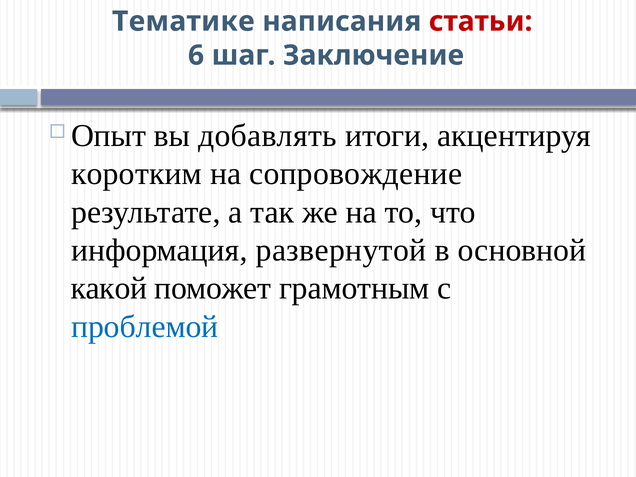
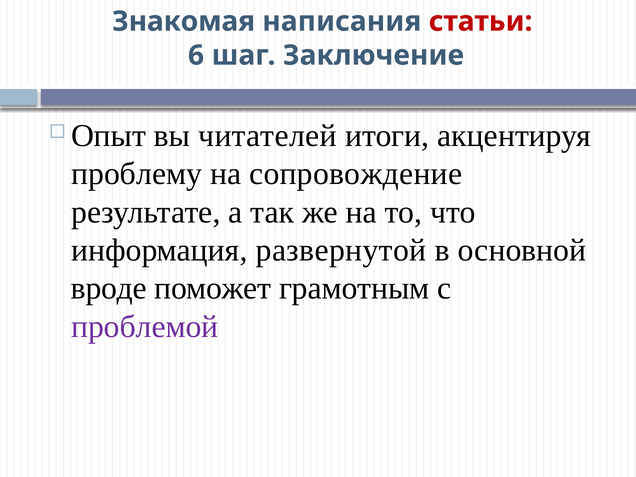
Тематике: Тематике -> Знакомая
добавлять: добавлять -> читателей
коротким: коротким -> проблему
какой: какой -> вроде
проблемой colour: blue -> purple
